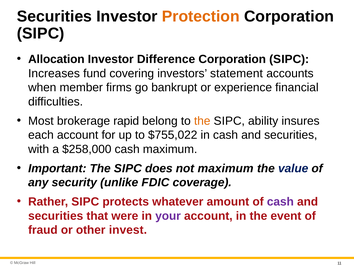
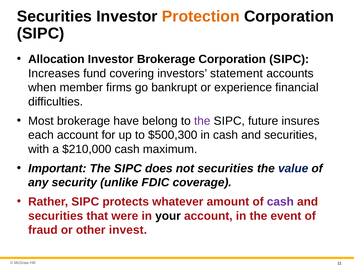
Investor Difference: Difference -> Brokerage
rapid: rapid -> have
the at (202, 121) colour: orange -> purple
ability: ability -> future
$755,022: $755,022 -> $500,300
$258,000: $258,000 -> $210,000
not maximum: maximum -> securities
your colour: purple -> black
